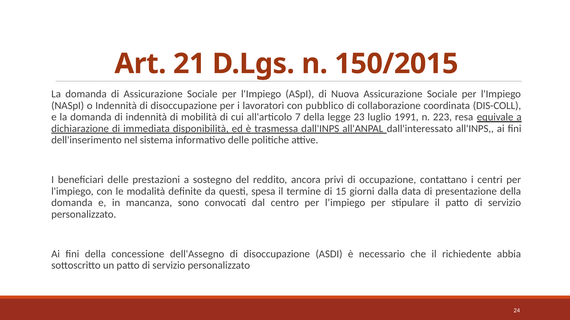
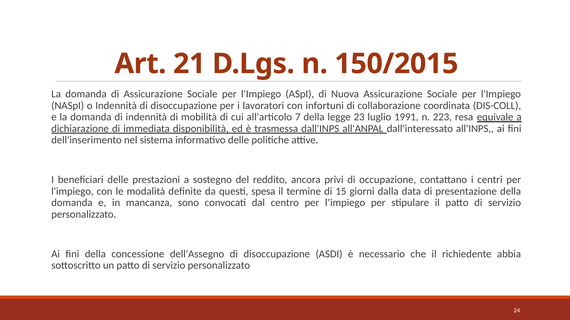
pubblico: pubblico -> infortuni
